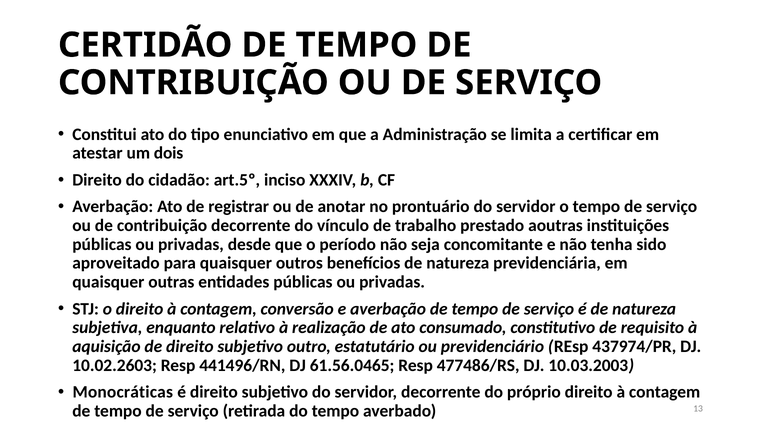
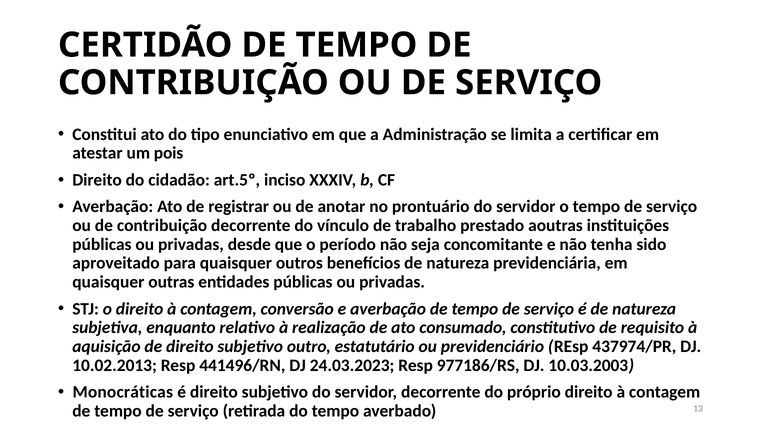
dois: dois -> pois
10.02.2603: 10.02.2603 -> 10.02.2013
61.56.0465: 61.56.0465 -> 24.03.2023
477486/RS: 477486/RS -> 977186/RS
